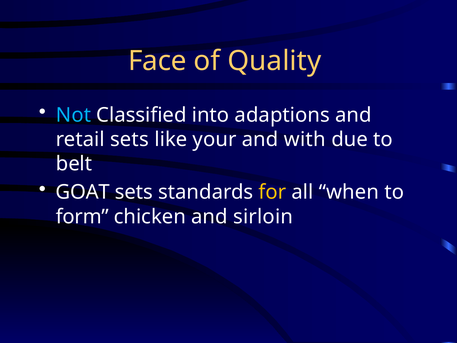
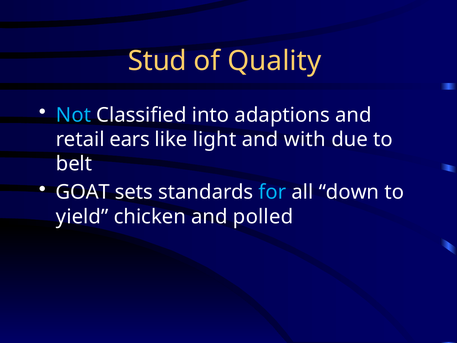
Face: Face -> Stud
retail sets: sets -> ears
your: your -> light
for colour: yellow -> light blue
when: when -> down
form: form -> yield
sirloin: sirloin -> polled
